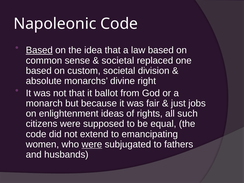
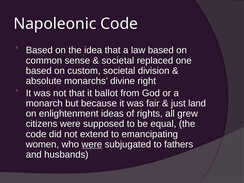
Based at (39, 50) underline: present -> none
jobs: jobs -> land
such: such -> grew
